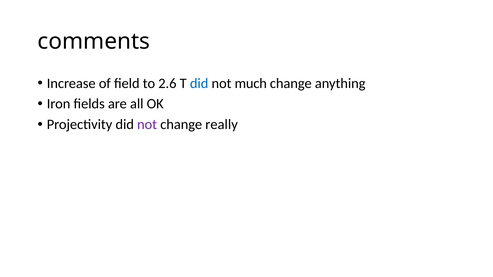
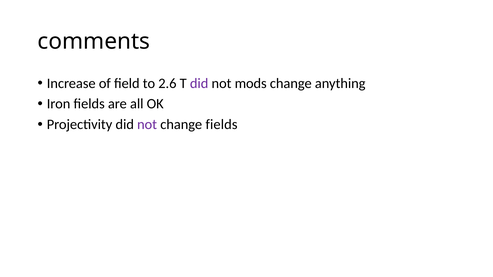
did at (199, 83) colour: blue -> purple
much: much -> mods
change really: really -> fields
